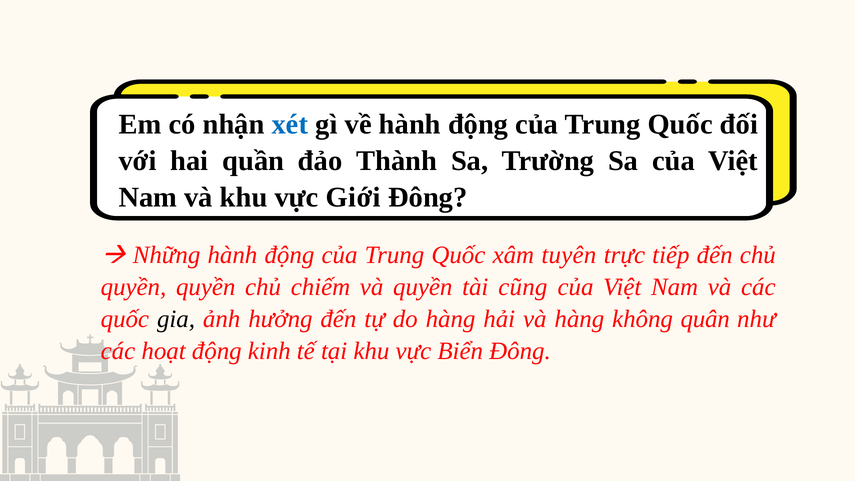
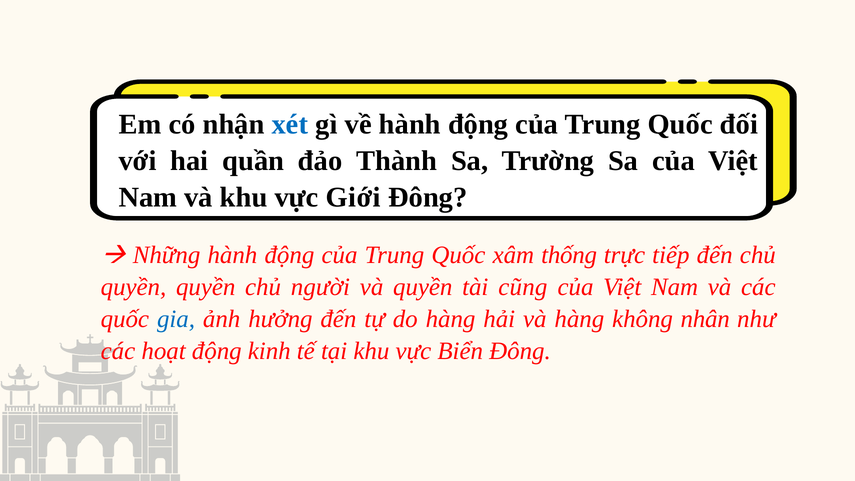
tuyên: tuyên -> thống
chiếm: chiếm -> người
gia colour: black -> blue
quân: quân -> nhân
